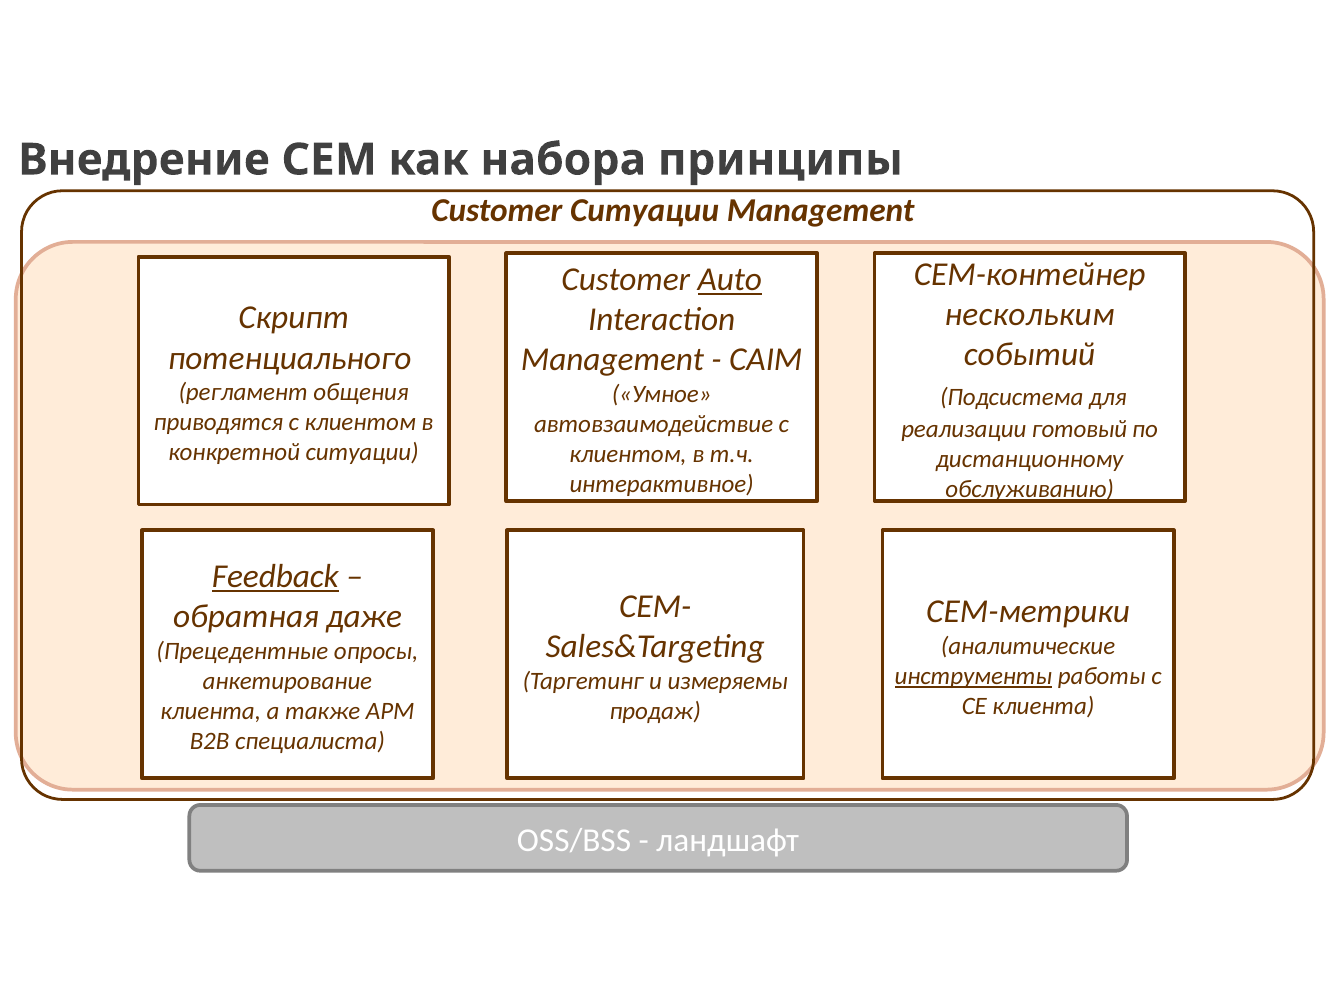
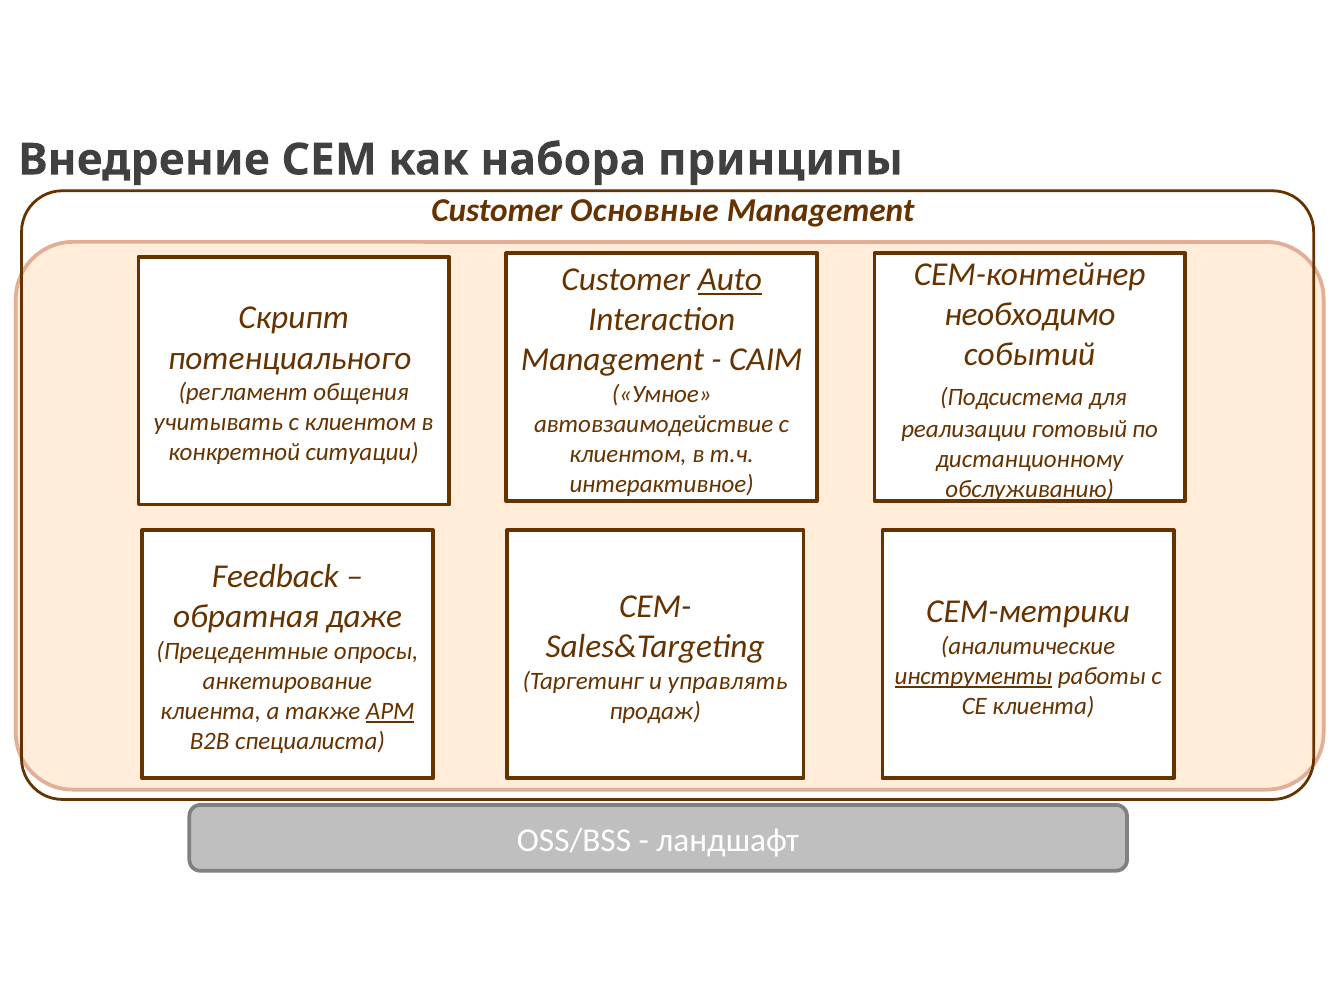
Customer Ситуации: Ситуации -> Основные
нескольким: нескольким -> необходимо
приводятся: приводятся -> учитывать
Feedback underline: present -> none
измеряемы: измеряемы -> управлять
АРМ underline: none -> present
